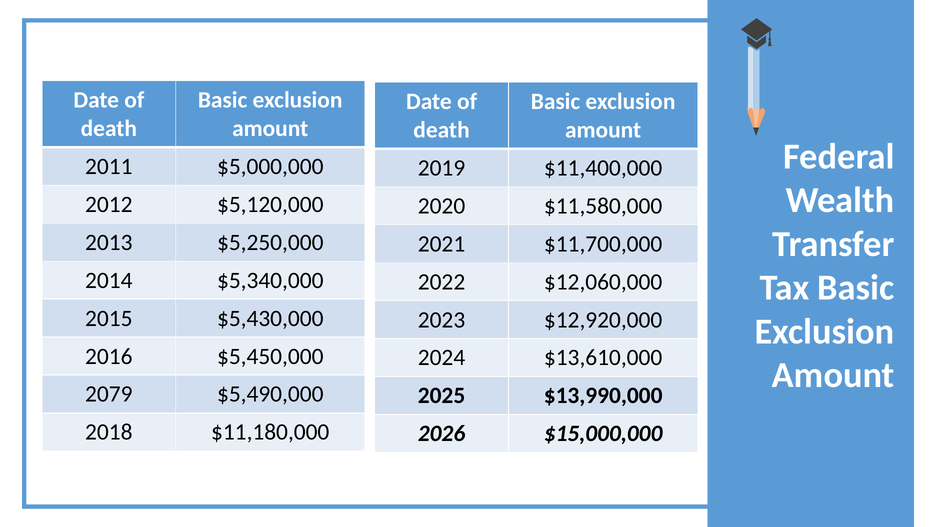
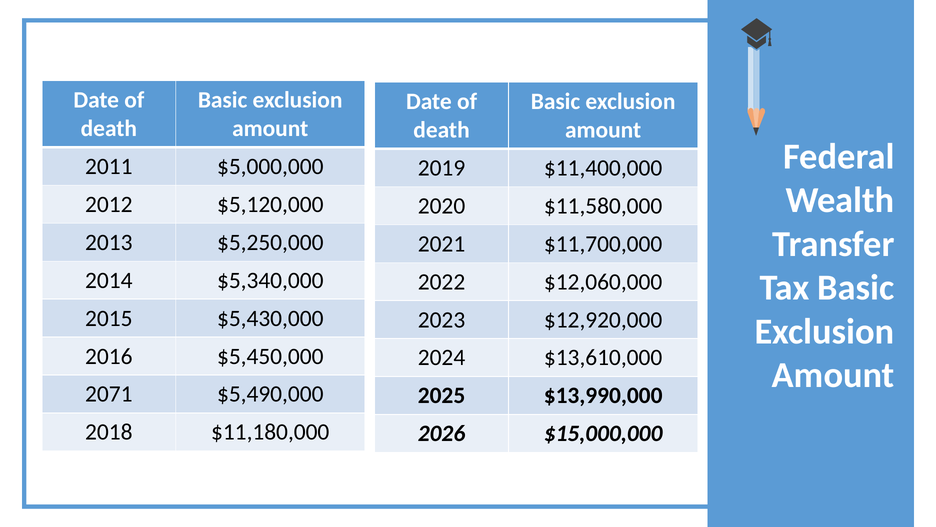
2079: 2079 -> 2071
